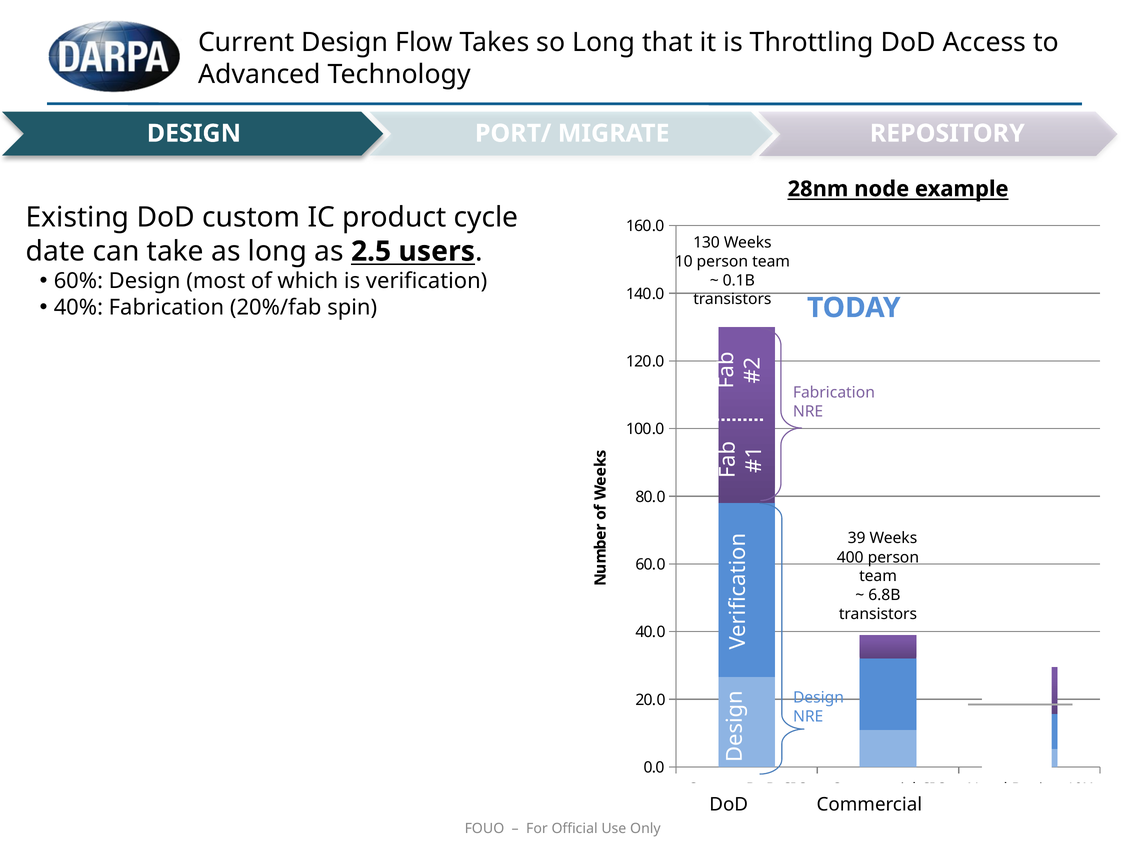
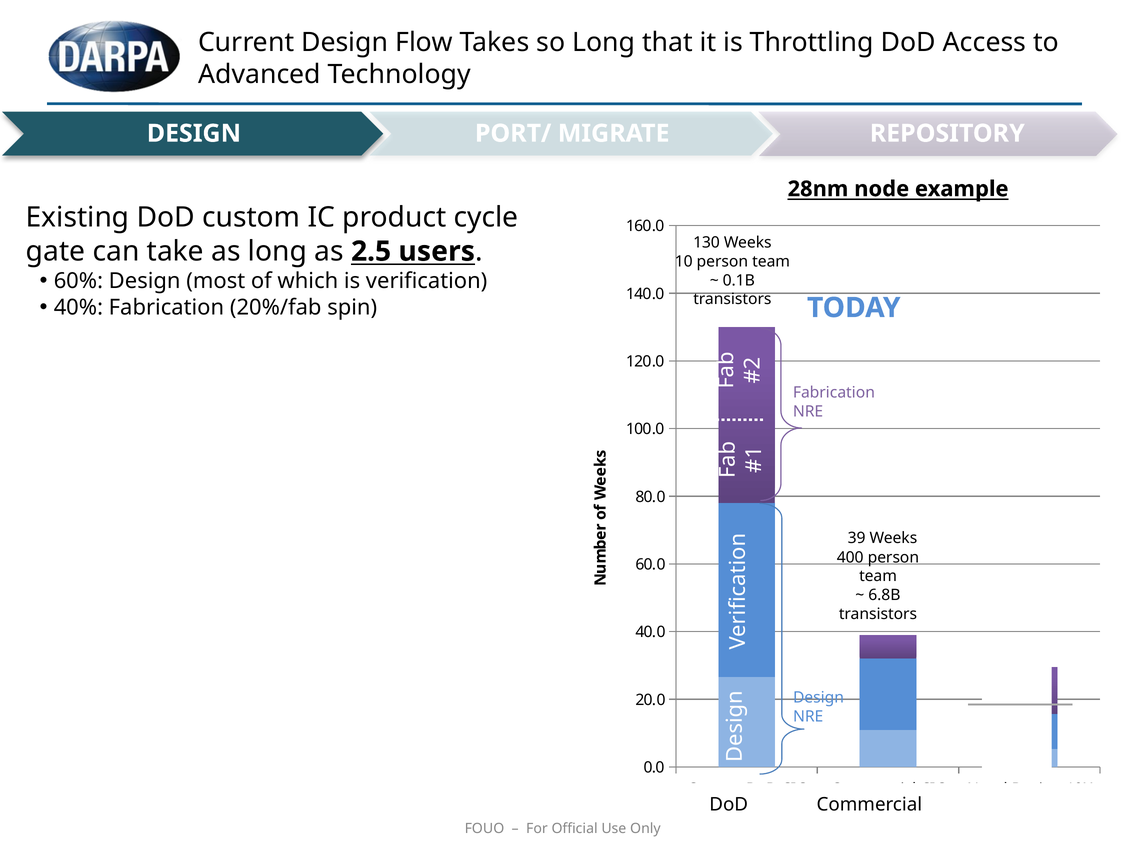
date: date -> gate
